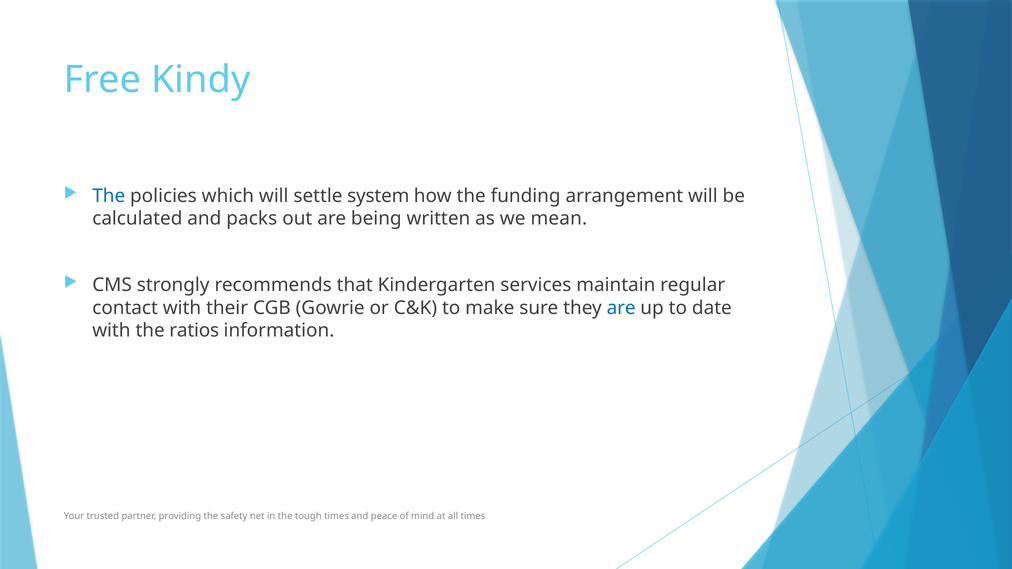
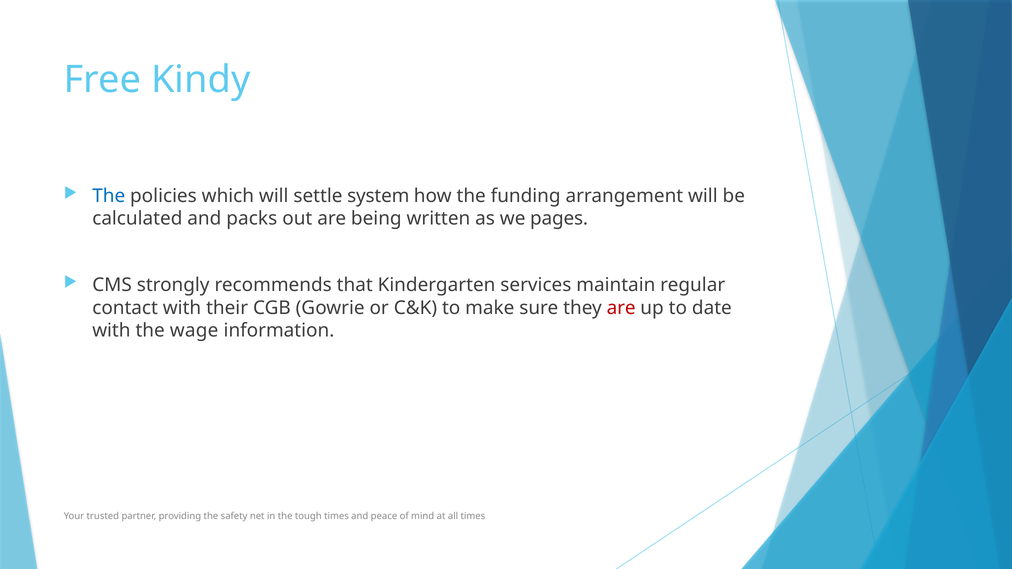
mean: mean -> pages
are at (621, 308) colour: blue -> red
ratios: ratios -> wage
